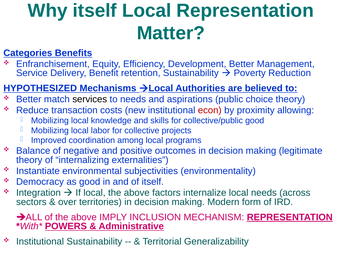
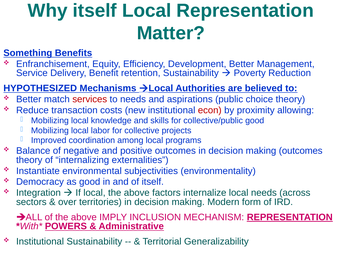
Categories: Categories -> Something
services colour: black -> red
making legitimate: legitimate -> outcomes
